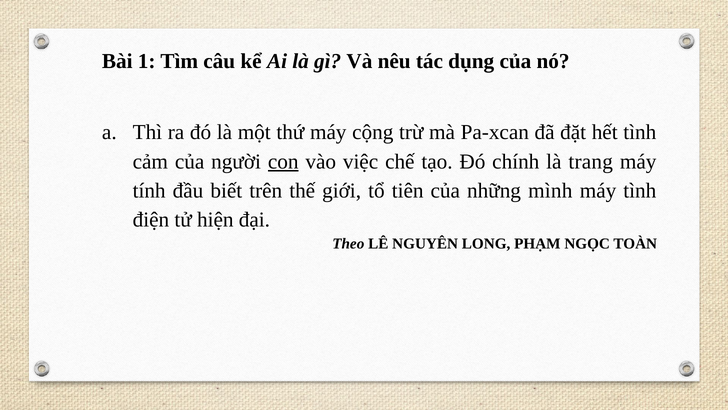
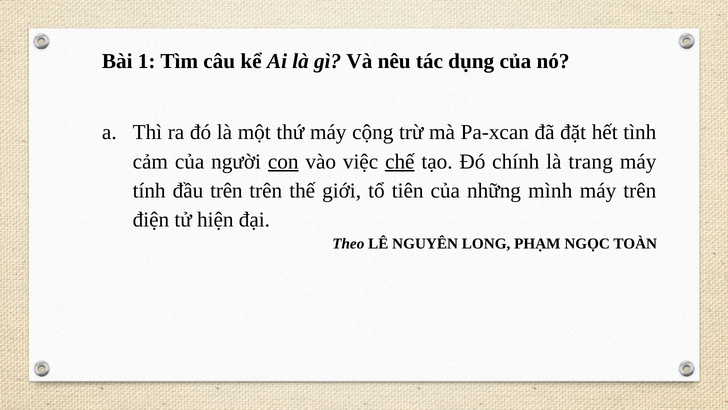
chế underline: none -> present
đầu biết: biết -> trên
máy tình: tình -> trên
